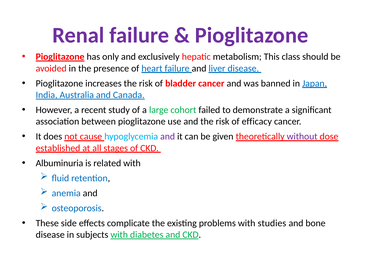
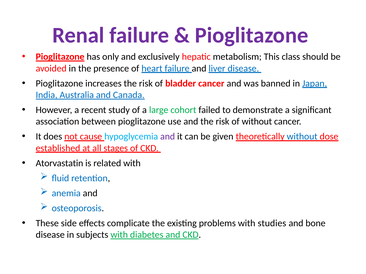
of efficacy: efficacy -> without
without at (302, 137) colour: purple -> blue
Albuminuria: Albuminuria -> Atorvastatin
